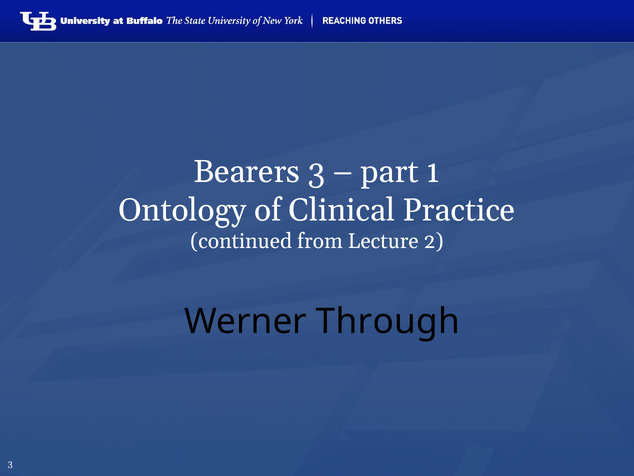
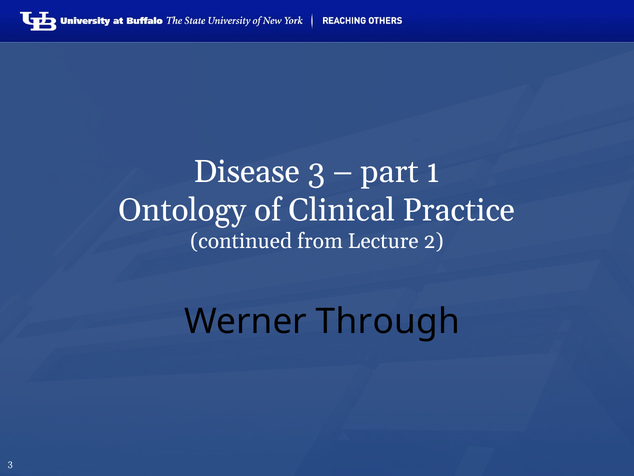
Bearers: Bearers -> Disease
